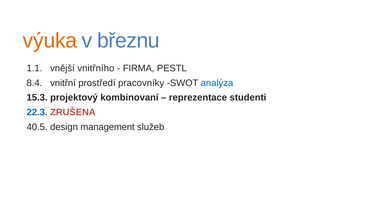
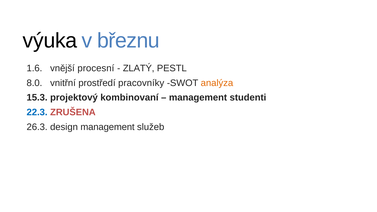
výuka colour: orange -> black
1.1: 1.1 -> 1.6
vnitřního: vnitřního -> procesní
FIRMA: FIRMA -> ZLATÝ
8.4: 8.4 -> 8.0
analýza colour: blue -> orange
reprezentace at (198, 98): reprezentace -> management
40.5: 40.5 -> 26.3
